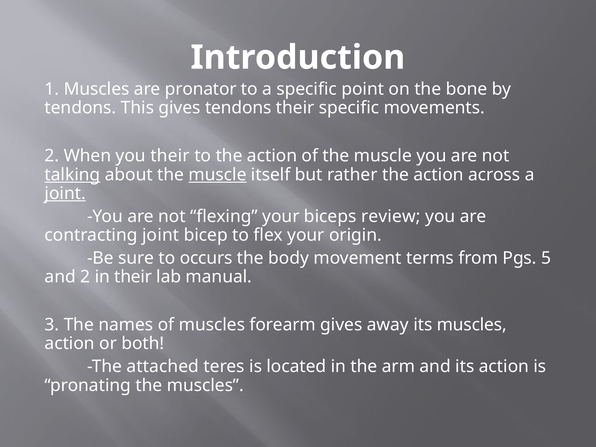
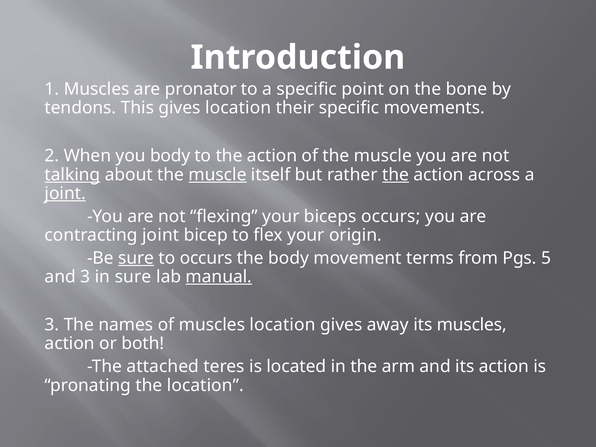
gives tendons: tendons -> location
you their: their -> body
the at (396, 175) underline: none -> present
biceps review: review -> occurs
sure at (136, 258) underline: none -> present
and 2: 2 -> 3
in their: their -> sure
manual underline: none -> present
muscles forearm: forearm -> location
the muscles: muscles -> location
